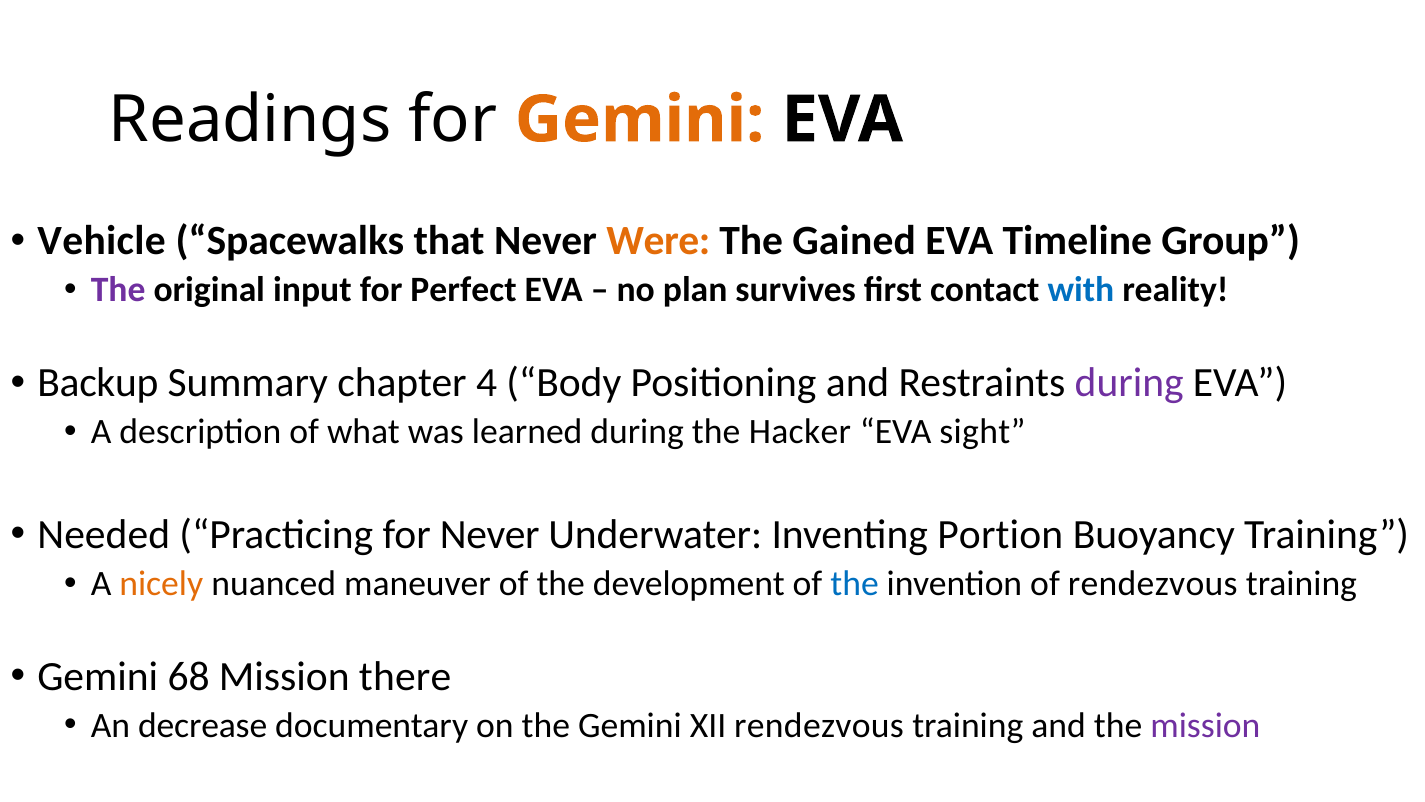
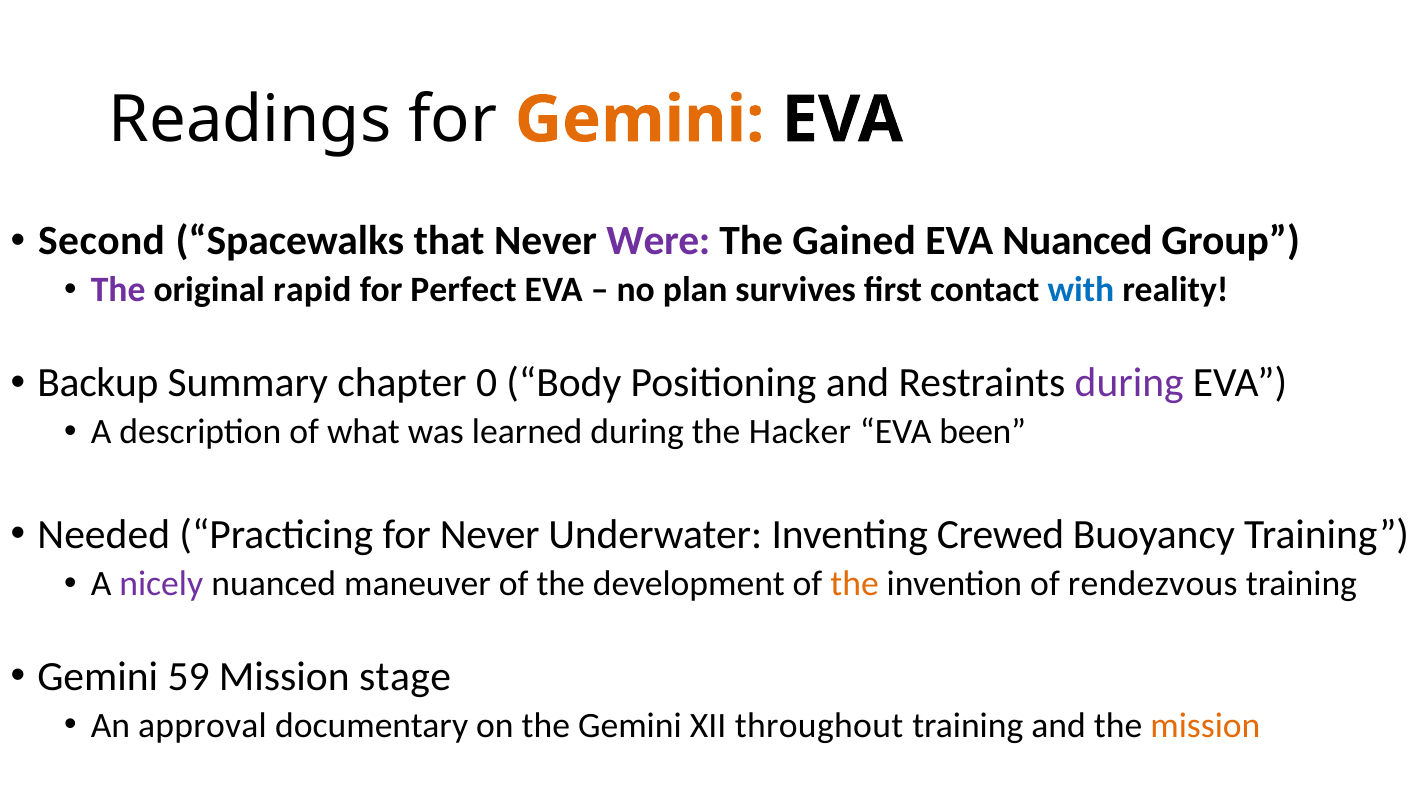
Vehicle: Vehicle -> Second
Were colour: orange -> purple
EVA Timeline: Timeline -> Nuanced
input: input -> rapid
4: 4 -> 0
sight: sight -> been
Portion: Portion -> Crewed
nicely colour: orange -> purple
the at (855, 583) colour: blue -> orange
68: 68 -> 59
there: there -> stage
decrease: decrease -> approval
XII rendezvous: rendezvous -> throughout
mission at (1205, 725) colour: purple -> orange
